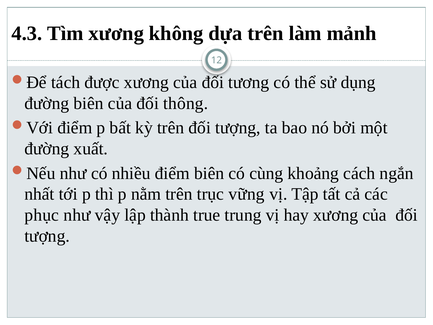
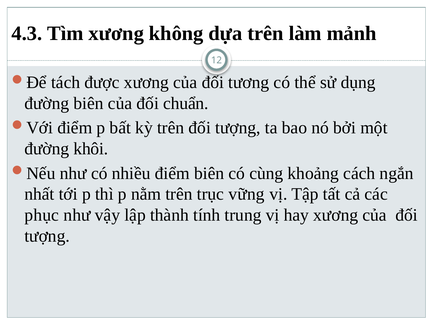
thông: thông -> chuẩn
xuất: xuất -> khôi
true: true -> tính
